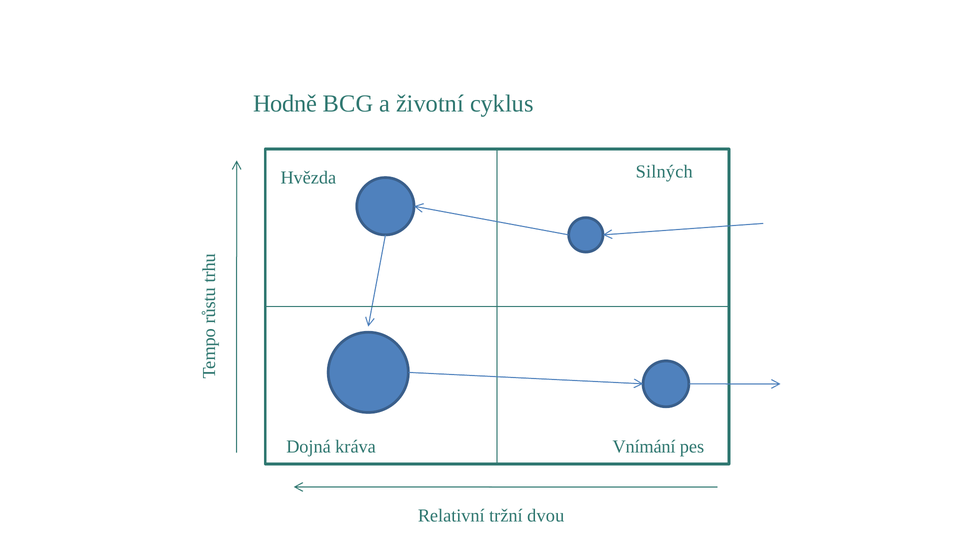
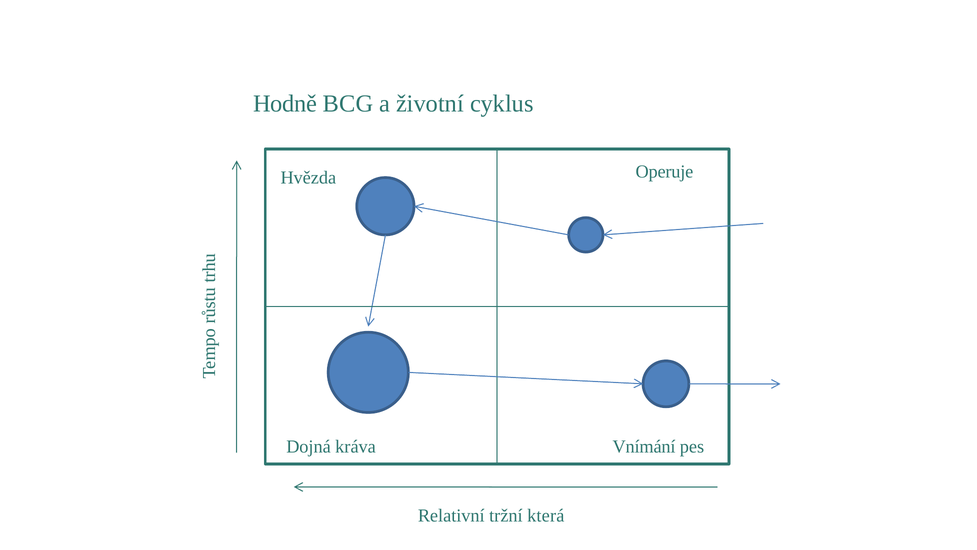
Silných: Silných -> Operuje
dvou: dvou -> která
